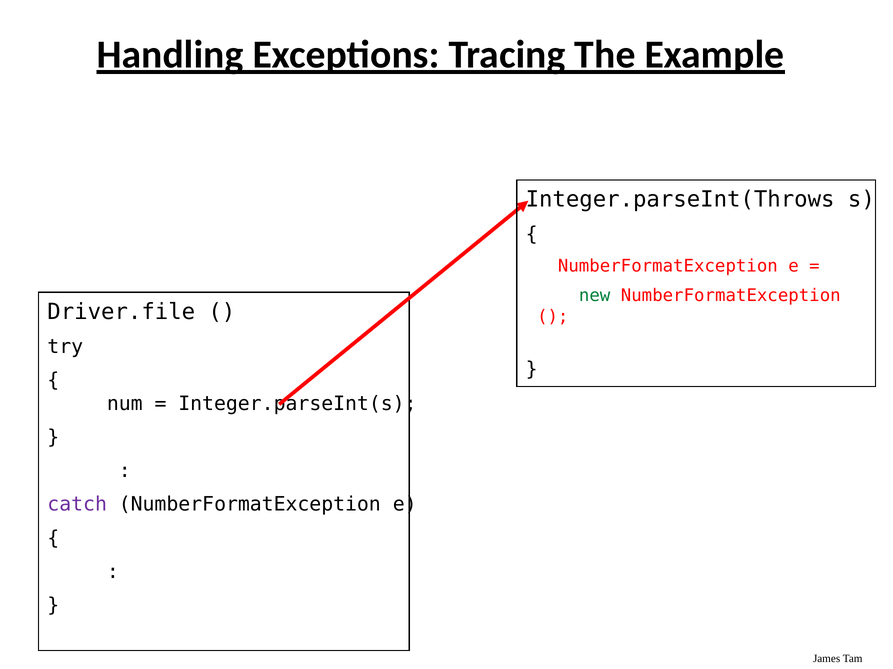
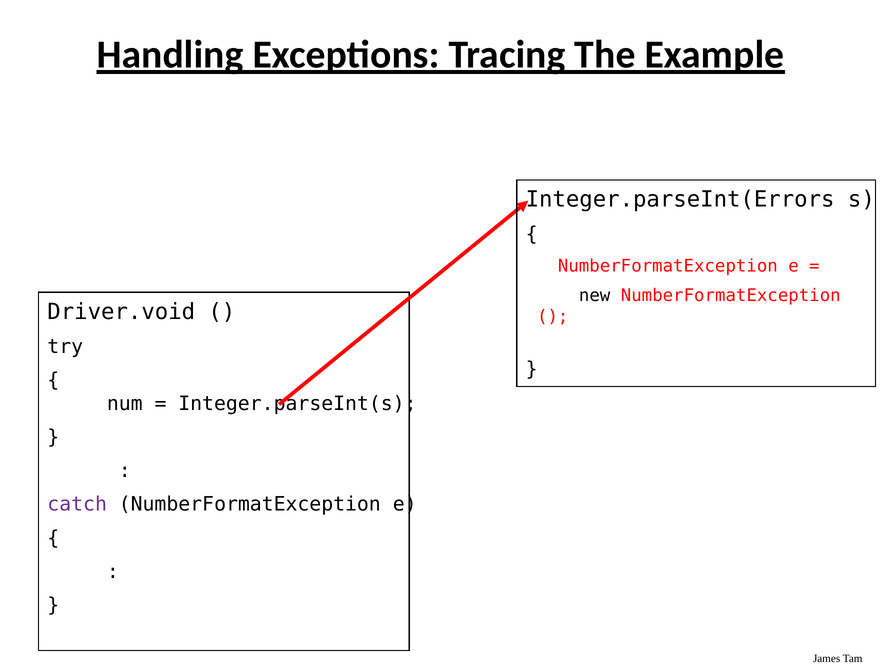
Integer.parseInt(Throws: Integer.parseInt(Throws -> Integer.parseInt(Errors
new colour: green -> black
Driver.file: Driver.file -> Driver.void
